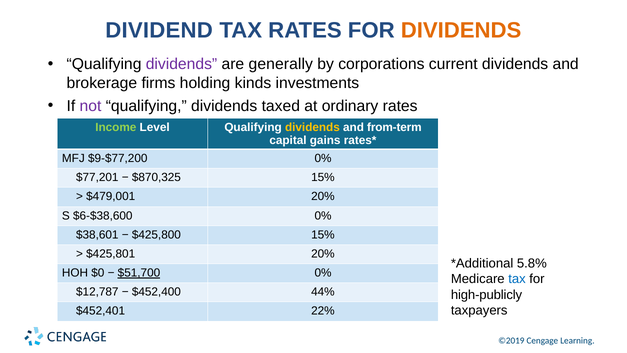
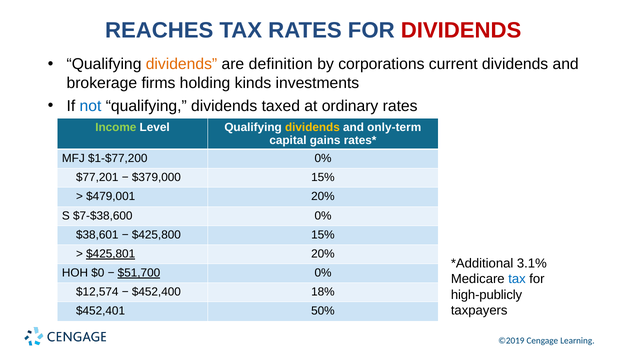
DIVIDEND: DIVIDEND -> REACHES
DIVIDENDS at (461, 30) colour: orange -> red
dividends at (181, 64) colour: purple -> orange
generally: generally -> definition
not colour: purple -> blue
from-term: from-term -> only-term
$9-$77,200: $9-$77,200 -> $1-$77,200
$870,325: $870,325 -> $379,000
$6-$38,600: $6-$38,600 -> $7-$38,600
$425,801 underline: none -> present
5.8%: 5.8% -> 3.1%
$12,787: $12,787 -> $12,574
44%: 44% -> 18%
22%: 22% -> 50%
